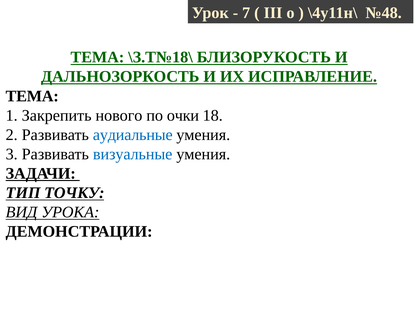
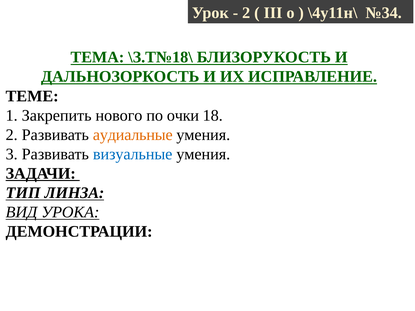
7 at (246, 13): 7 -> 2
№48: №48 -> №34
ТЕМА at (32, 96): ТЕМА -> ТЕМЕ
аудиальные colour: blue -> orange
ТОЧКУ: ТОЧКУ -> ЛИНЗА
